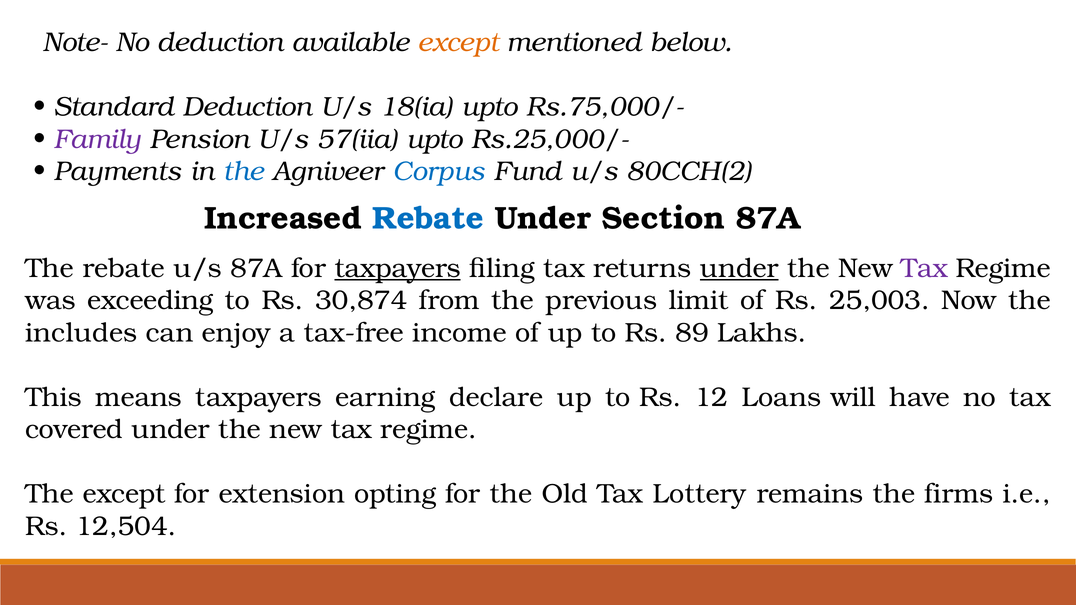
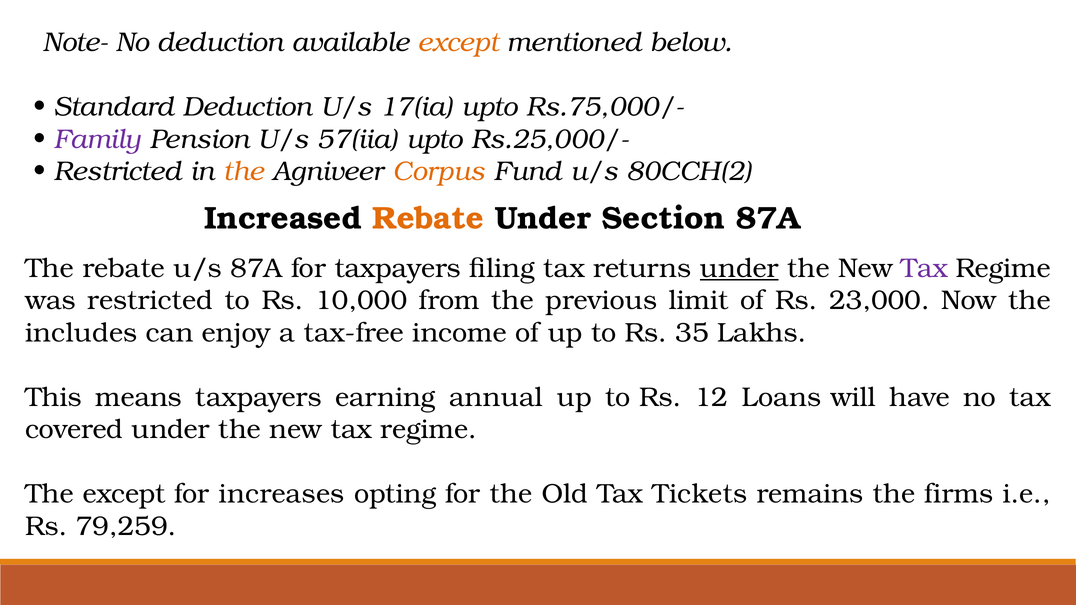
18(ia: 18(ia -> 17(ia
Payments at (118, 172): Payments -> Restricted
the at (244, 172) colour: blue -> orange
Corpus colour: blue -> orange
Rebate at (428, 218) colour: blue -> orange
taxpayers at (398, 268) underline: present -> none
was exceeding: exceeding -> restricted
30,874: 30,874 -> 10,000
25,003: 25,003 -> 23,000
89: 89 -> 35
declare: declare -> annual
extension: extension -> increases
Lottery: Lottery -> Tickets
12,504: 12,504 -> 79,259
